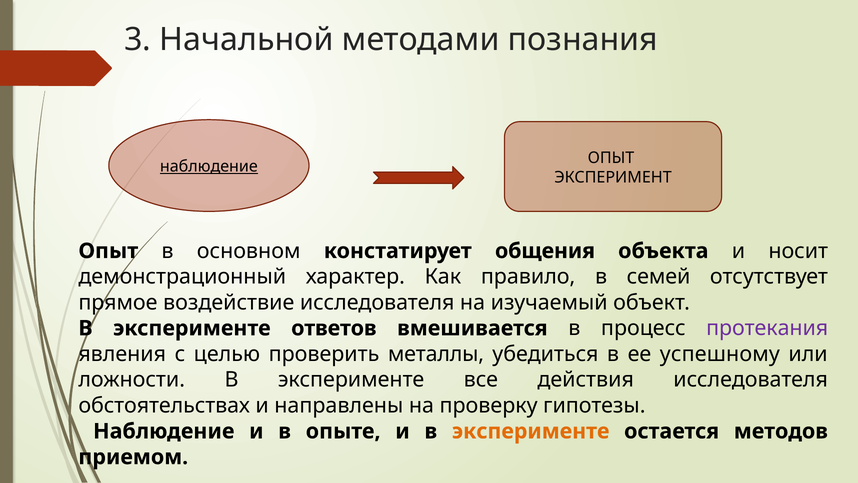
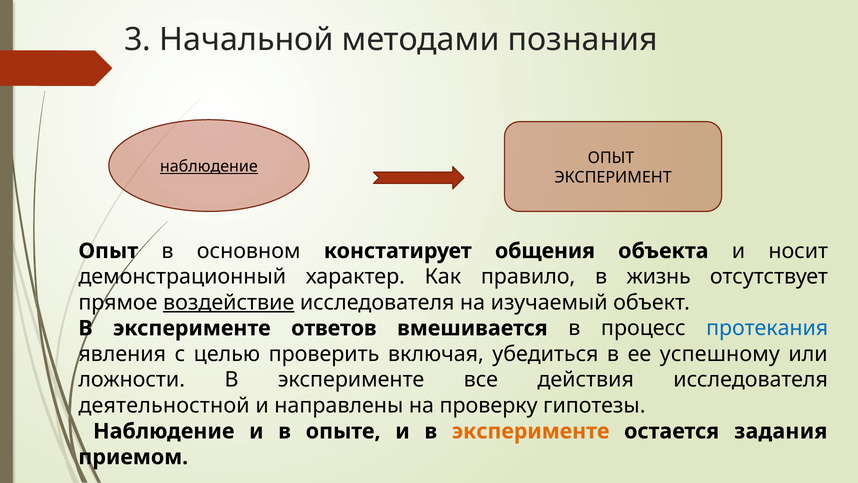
семей: семей -> жизнь
воздействие underline: none -> present
протекания colour: purple -> blue
металлы: металлы -> включая
обстоятельствах: обстоятельствах -> деятельностной
методов: методов -> задания
